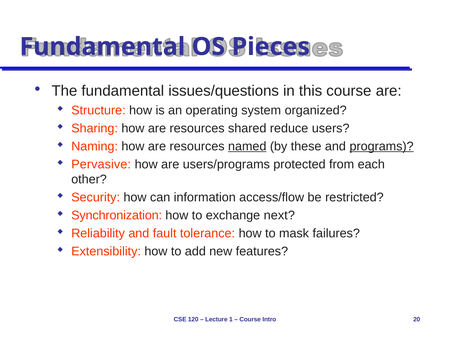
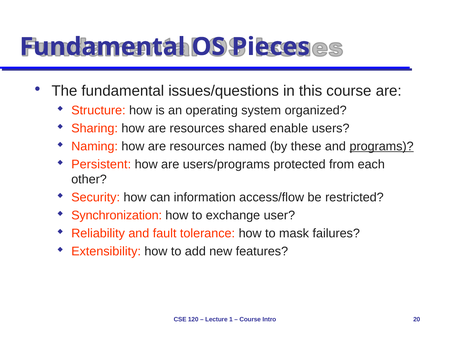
reduce: reduce -> enable
named underline: present -> none
Pervasive: Pervasive -> Persistent
next: next -> user
